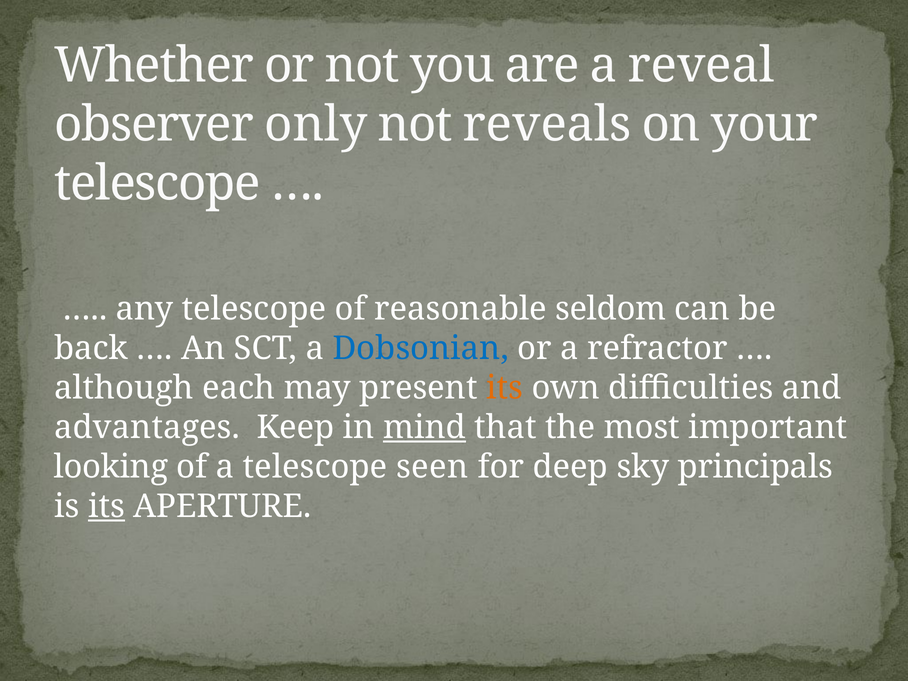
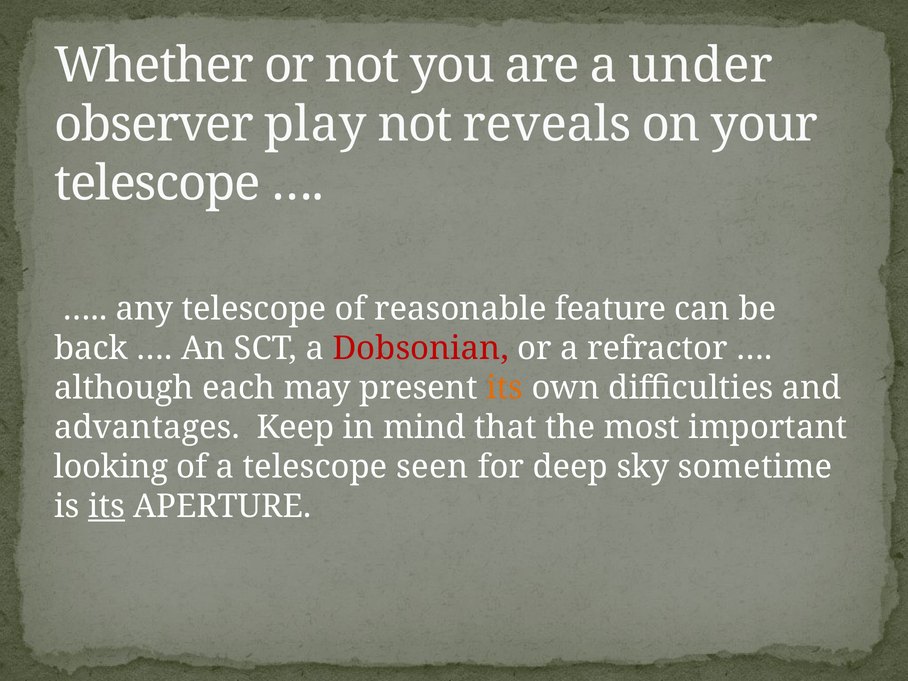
reveal: reveal -> under
only: only -> play
seldom: seldom -> feature
Dobsonian colour: blue -> red
mind underline: present -> none
principals: principals -> sometime
